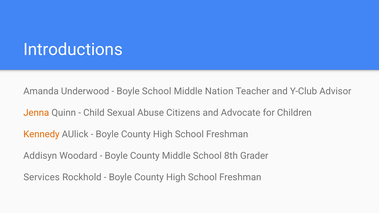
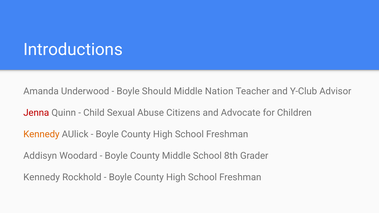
Boyle School: School -> Should
Jenna colour: orange -> red
Services at (42, 177): Services -> Kennedy
